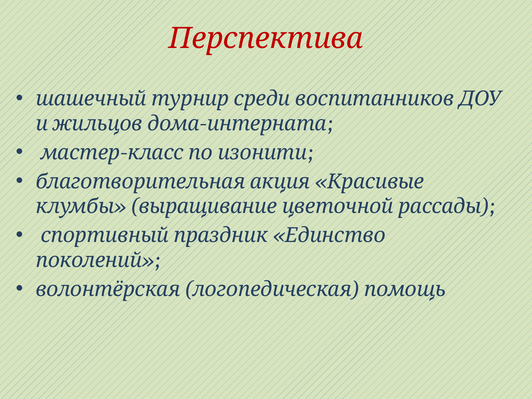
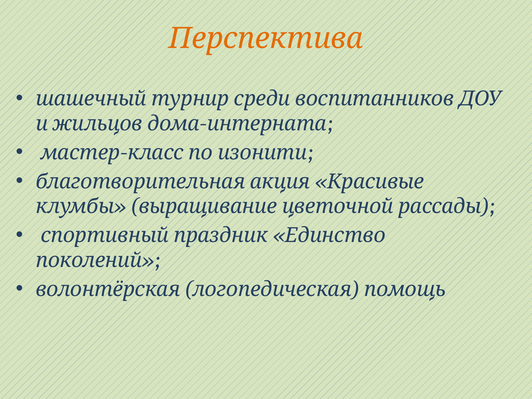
Перспектива colour: red -> orange
